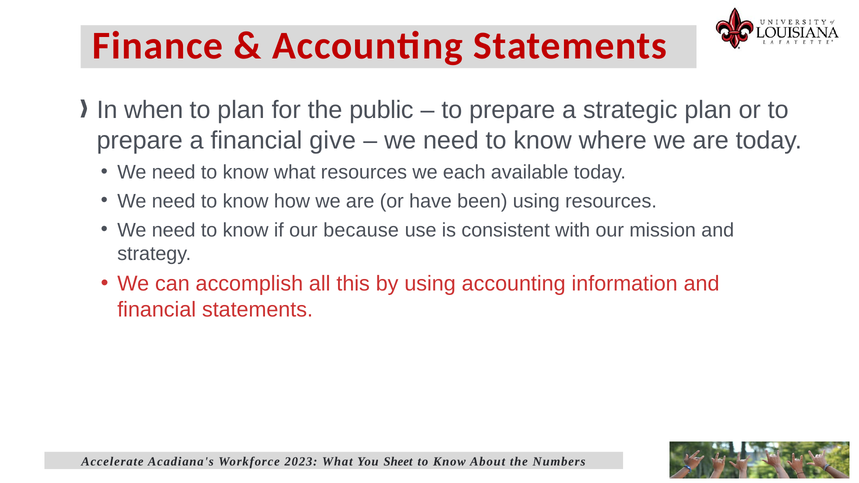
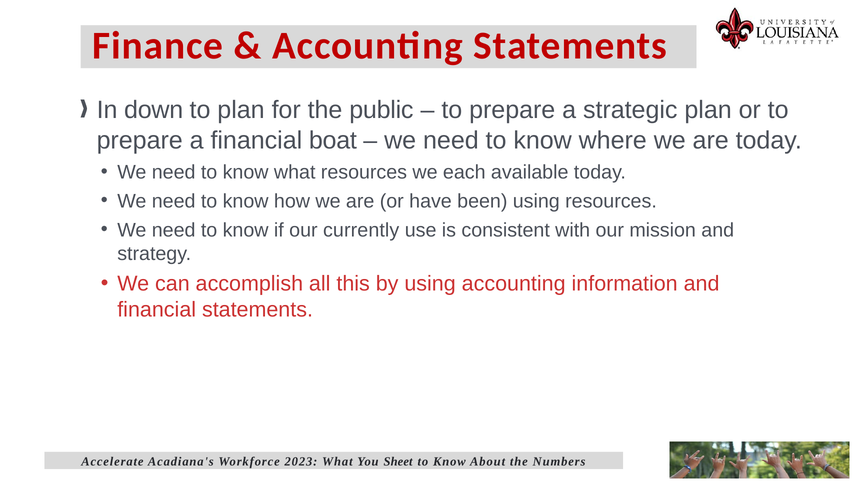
when: when -> down
give: give -> boat
because: because -> currently
